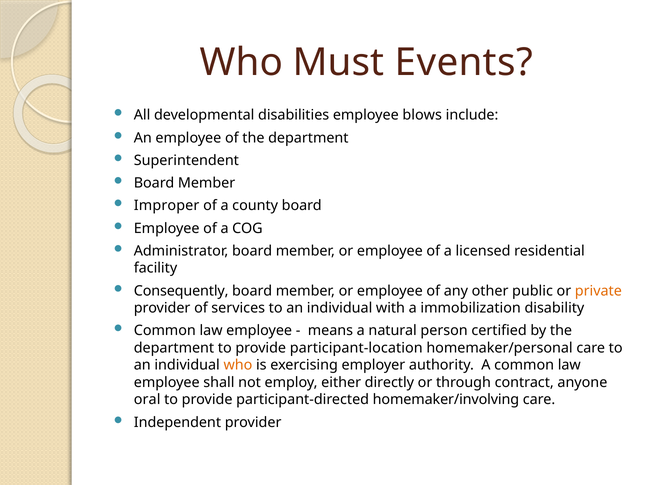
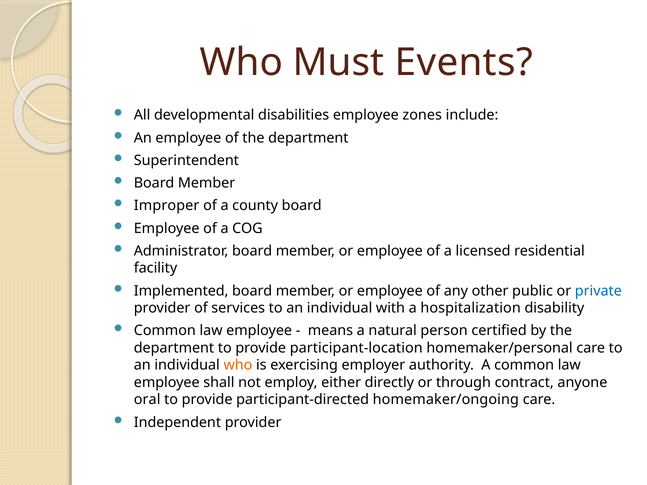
blows: blows -> zones
Consequently: Consequently -> Implemented
private colour: orange -> blue
immobilization: immobilization -> hospitalization
homemaker/involving: homemaker/involving -> homemaker/ongoing
